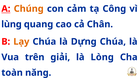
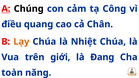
Chúng colour: orange -> black
lùng: lùng -> điều
Dựng: Dựng -> Nhiệt
giải: giải -> giới
Lòng: Lòng -> Đang
